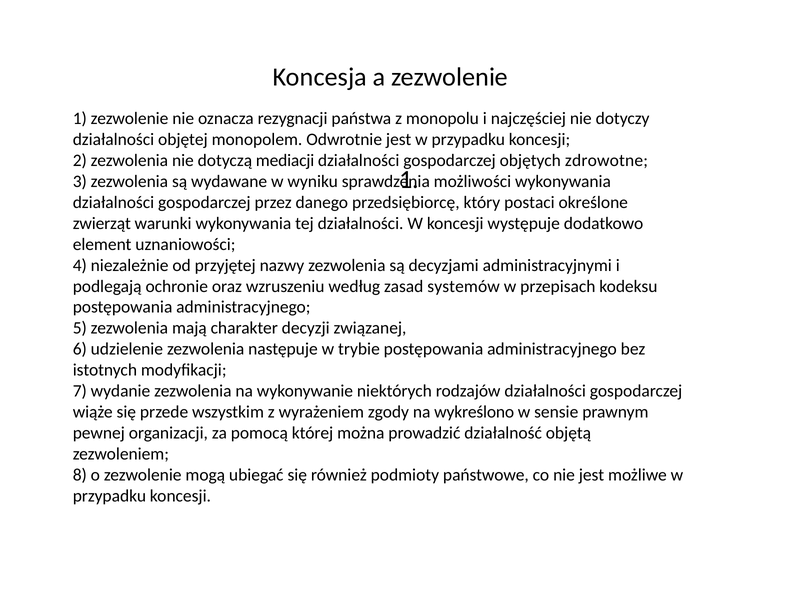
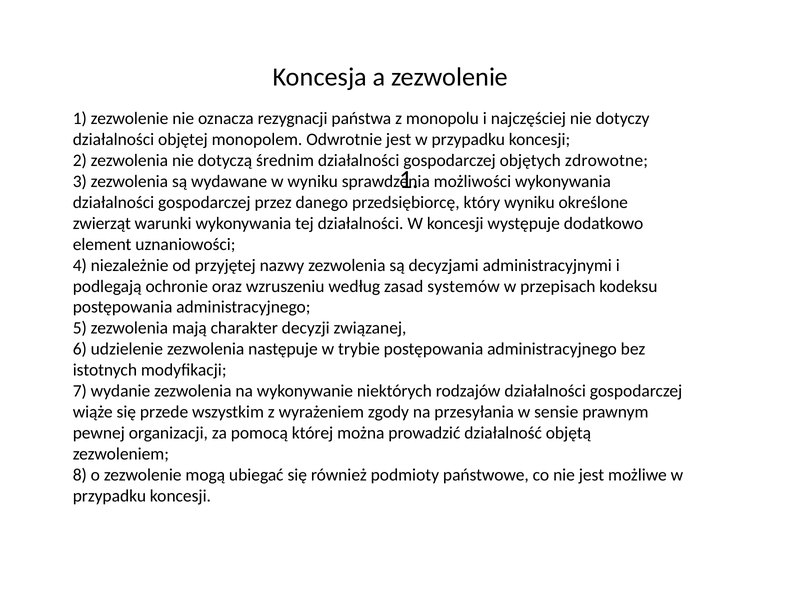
mediacji: mediacji -> średnim
który postaci: postaci -> wyniku
wykreślono: wykreślono -> przesyłania
